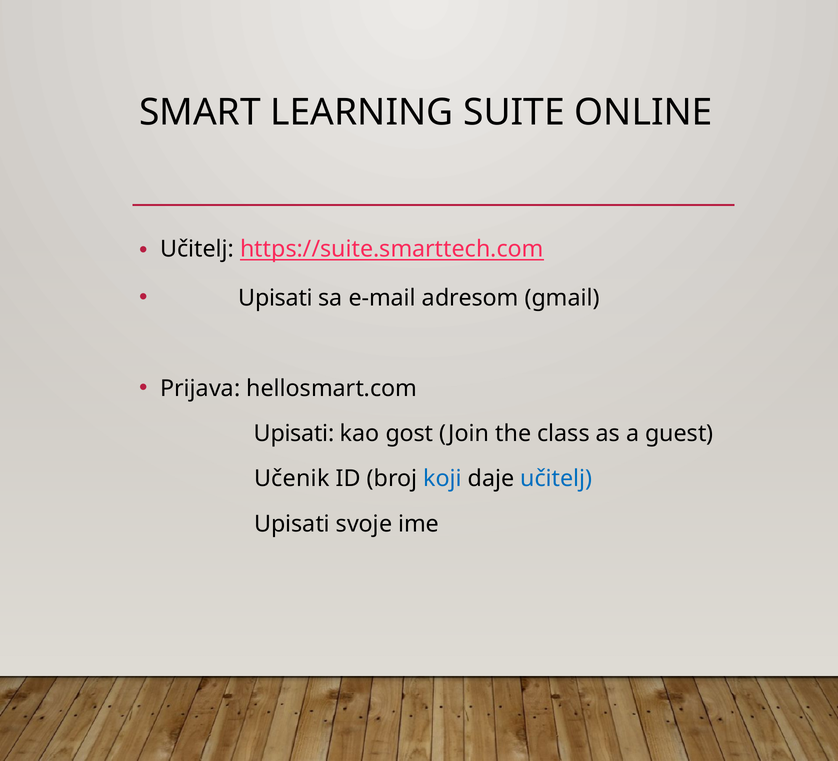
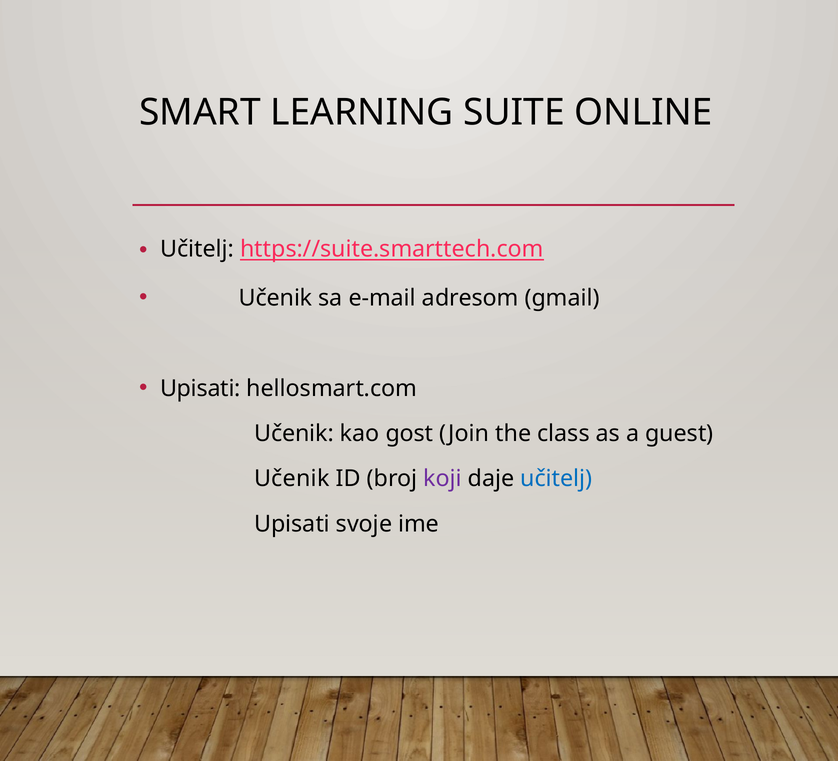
Upisati at (276, 298): Upisati -> Učenik
Prijava at (200, 388): Prijava -> Upisati
Upisati at (294, 433): Upisati -> Učenik
koji colour: blue -> purple
